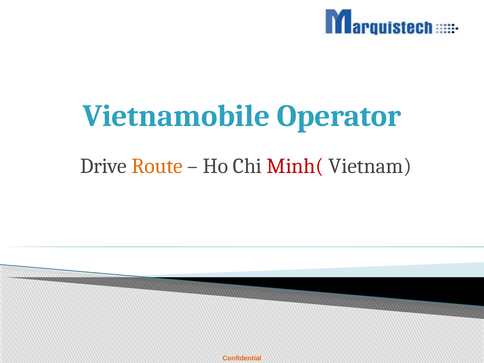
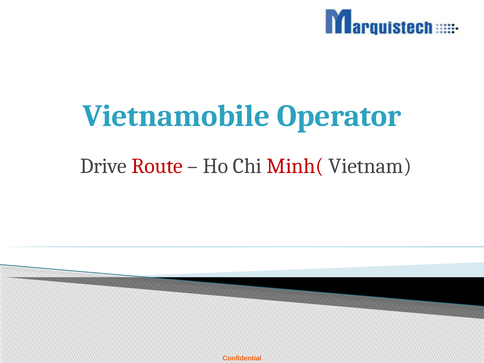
Route colour: orange -> red
